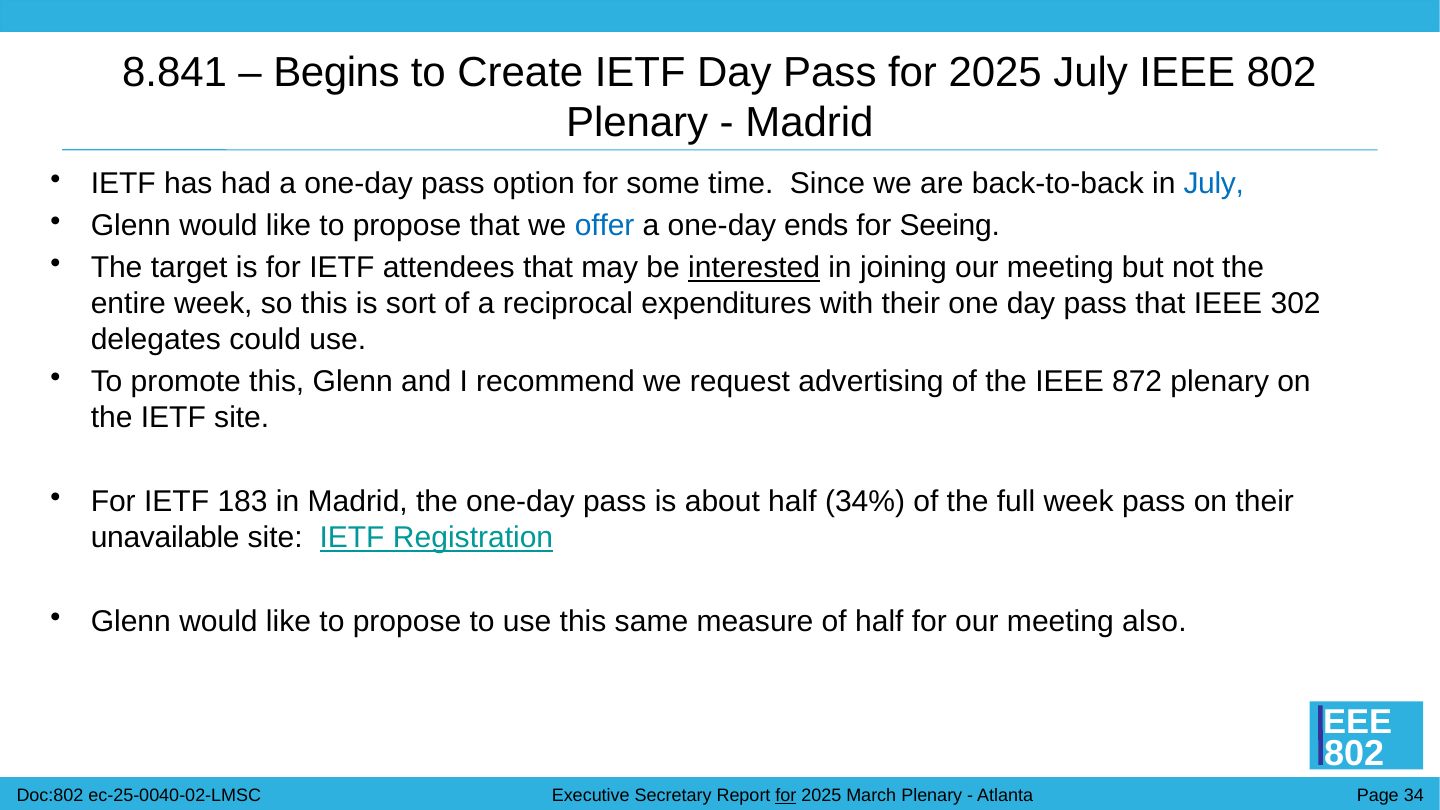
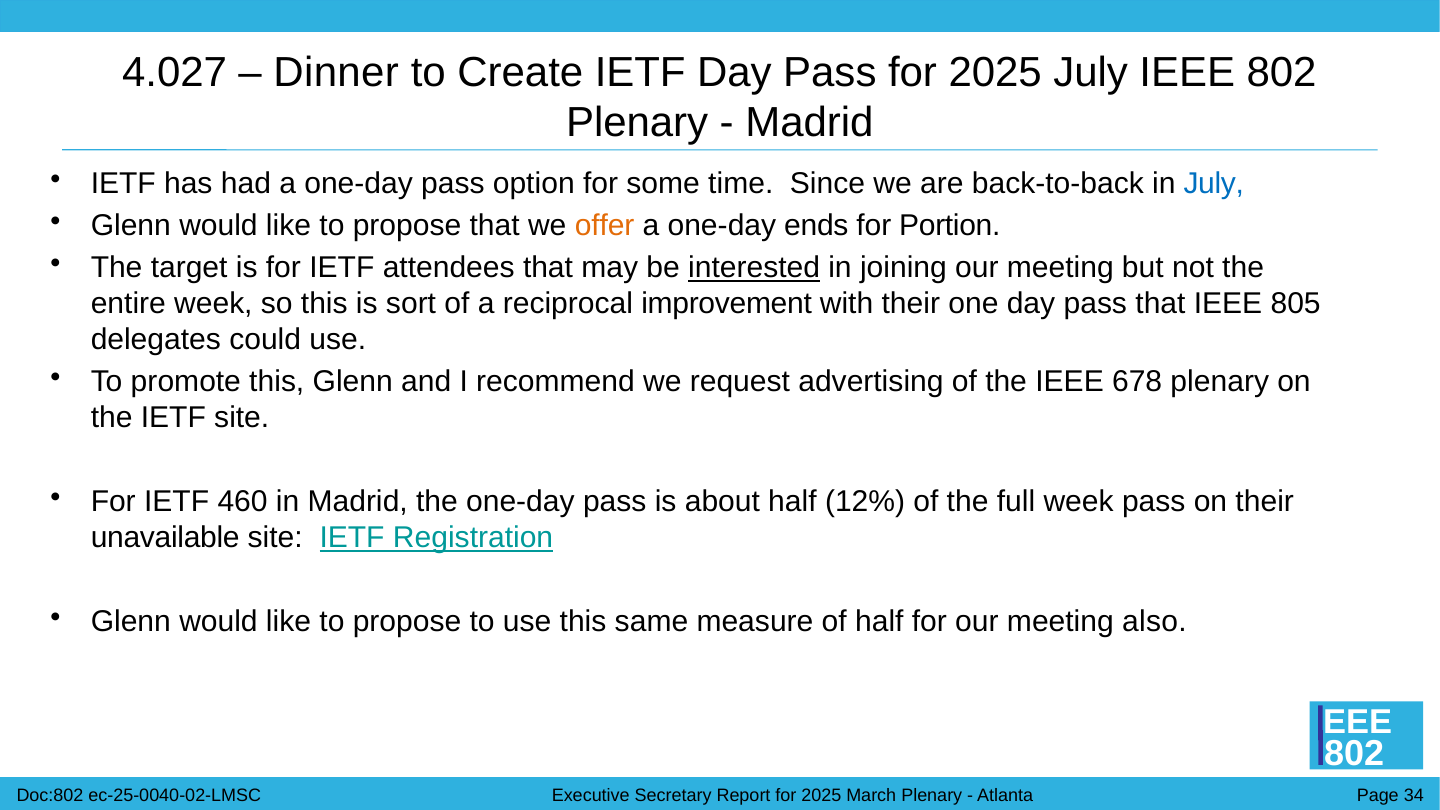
8.841: 8.841 -> 4.027
Begins: Begins -> Dinner
offer colour: blue -> orange
Seeing: Seeing -> Portion
expenditures: expenditures -> improvement
302: 302 -> 805
872: 872 -> 678
183: 183 -> 460
34%: 34% -> 12%
for at (786, 796) underline: present -> none
